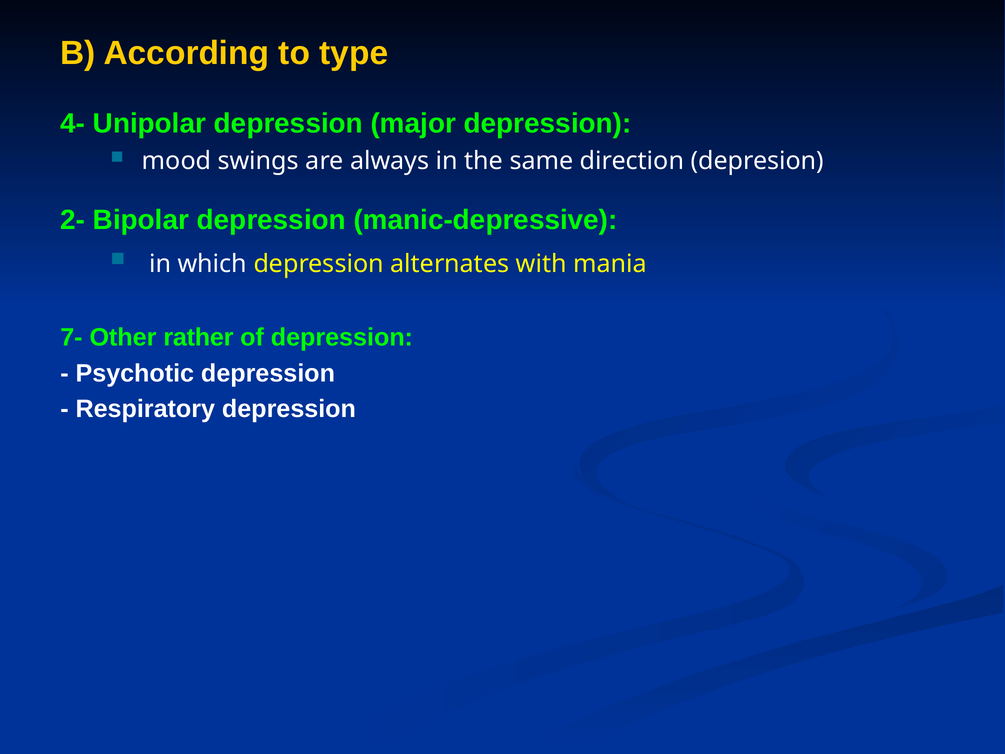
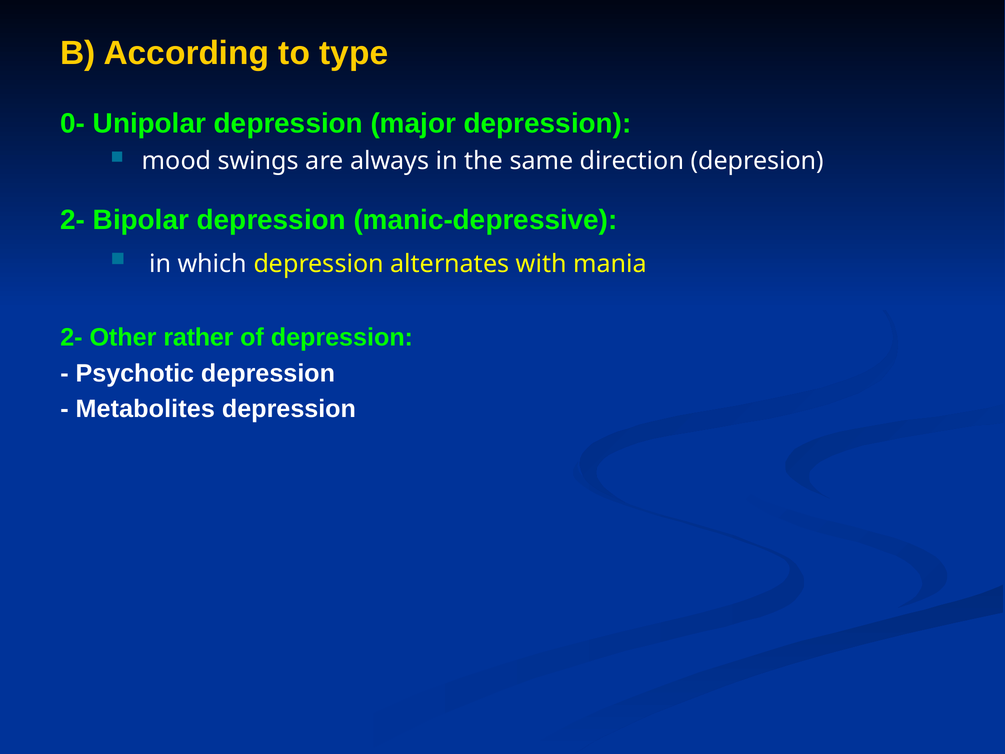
4-: 4- -> 0-
7- at (71, 337): 7- -> 2-
Respiratory: Respiratory -> Metabolites
